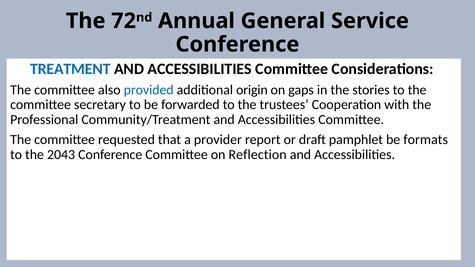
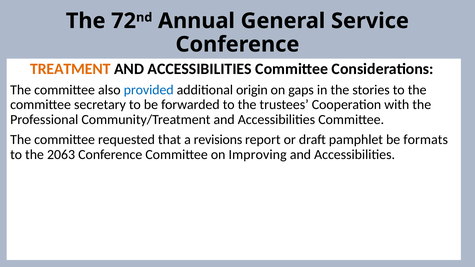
TREATMENT colour: blue -> orange
provider: provider -> revisions
2043: 2043 -> 2063
Reflection: Reflection -> Improving
